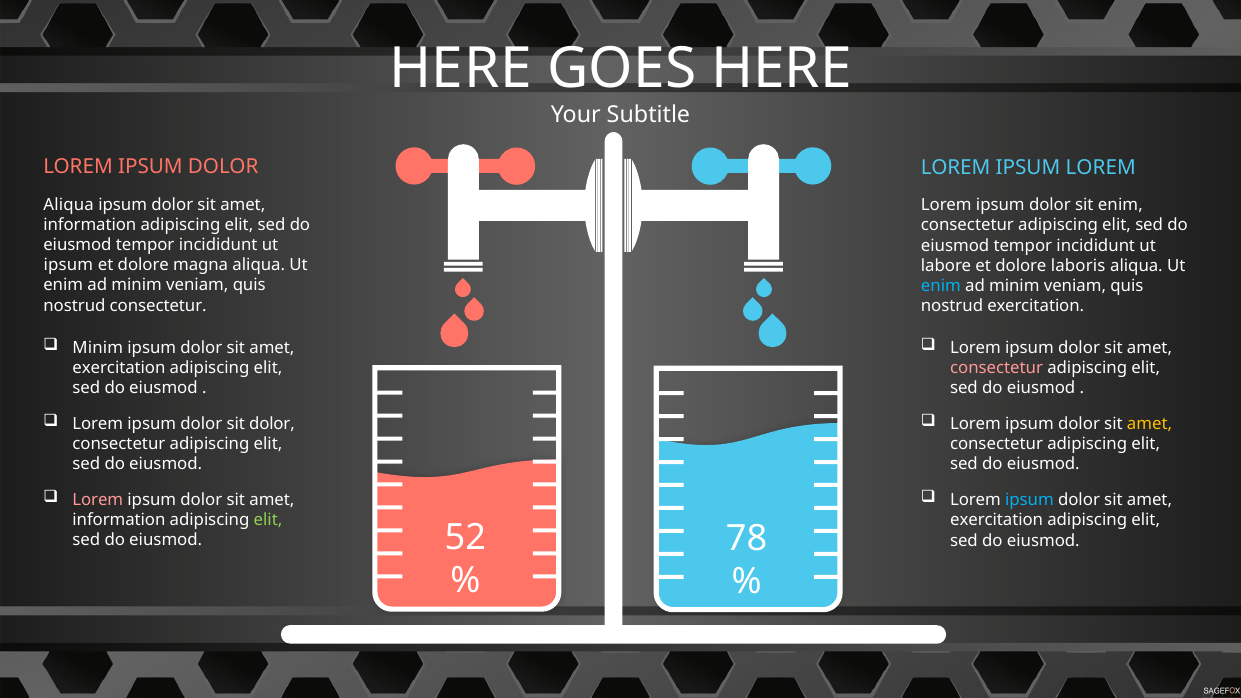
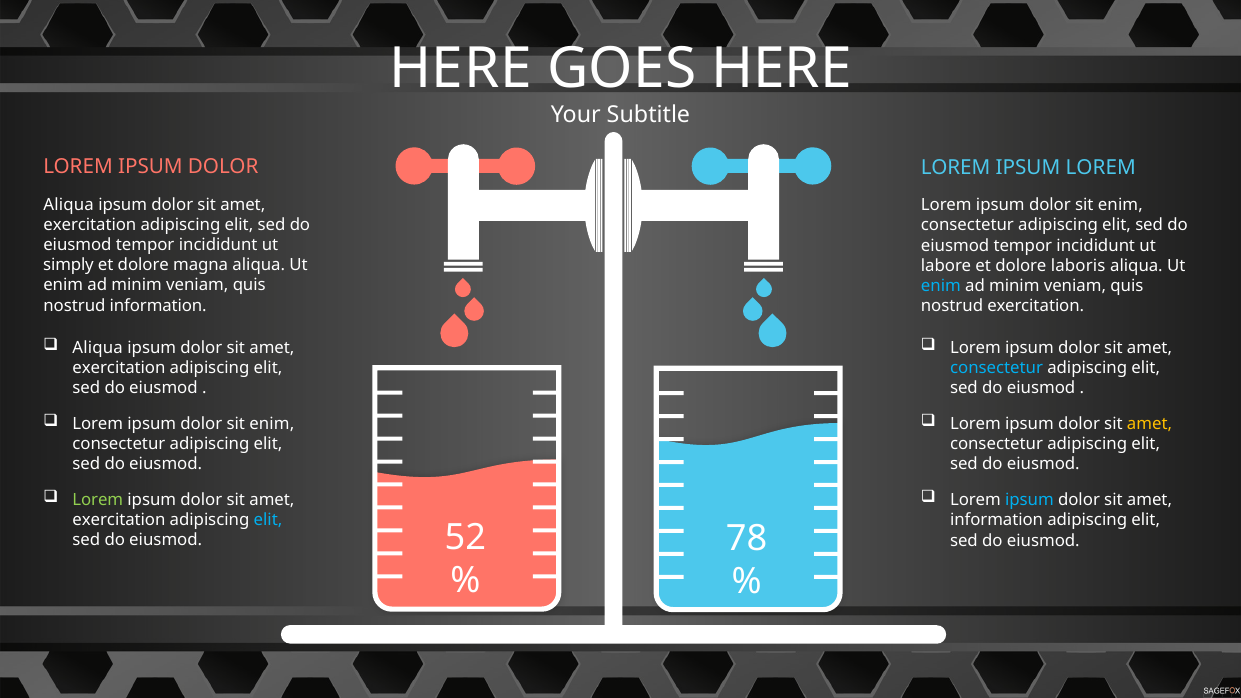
information at (90, 225): information -> exercitation
ipsum at (68, 265): ipsum -> simply
nostrud consectetur: consectetur -> information
Minim at (98, 348): Minim -> Aliqua
consectetur at (997, 368) colour: pink -> light blue
dolor at (272, 424): dolor -> enim
Lorem at (98, 500) colour: pink -> light green
information at (119, 520): information -> exercitation
elit at (268, 520) colour: light green -> light blue
exercitation at (997, 520): exercitation -> information
